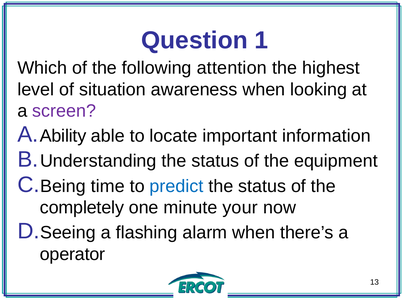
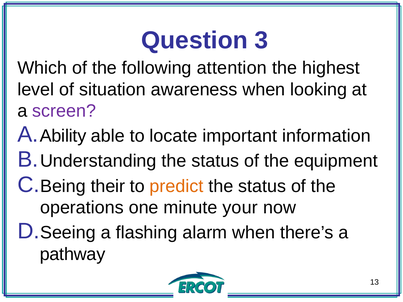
1: 1 -> 3
time: time -> their
predict colour: blue -> orange
completely: completely -> operations
operator: operator -> pathway
